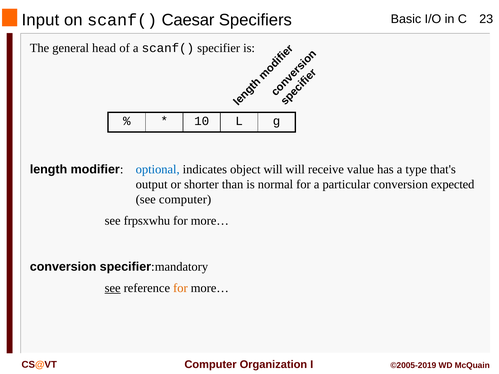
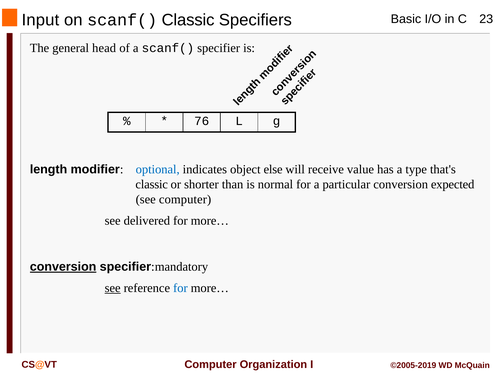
scanf( Caesar: Caesar -> Classic
10: 10 -> 76
object will: will -> else
output at (152, 185): output -> classic
frpsxwhu: frpsxwhu -> delivered
conversion at (63, 267) underline: none -> present
for at (180, 288) colour: orange -> blue
